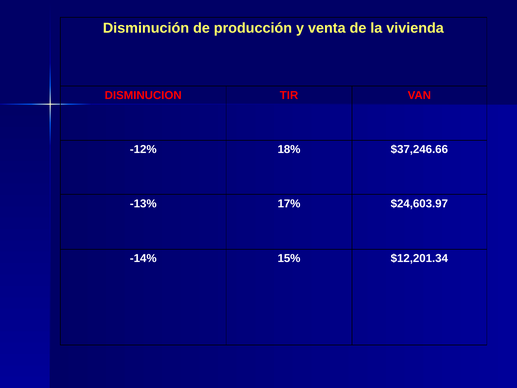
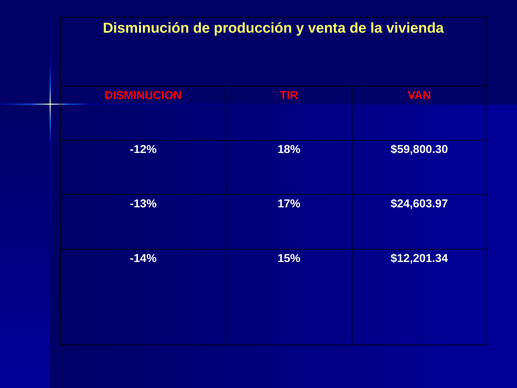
$37,246.66: $37,246.66 -> $59,800.30
